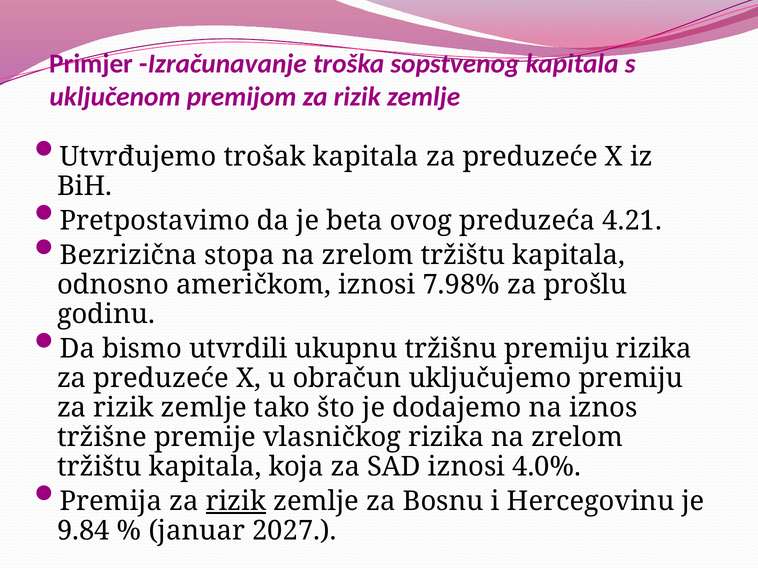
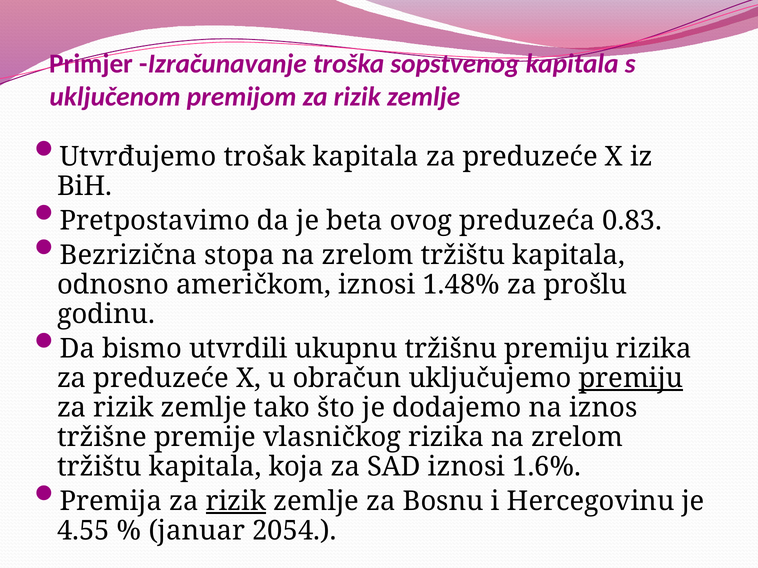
4.21: 4.21 -> 0.83
7.98%: 7.98% -> 1.48%
premiju at (631, 379) underline: none -> present
4.0%: 4.0% -> 1.6%
9.84: 9.84 -> 4.55
2027: 2027 -> 2054
